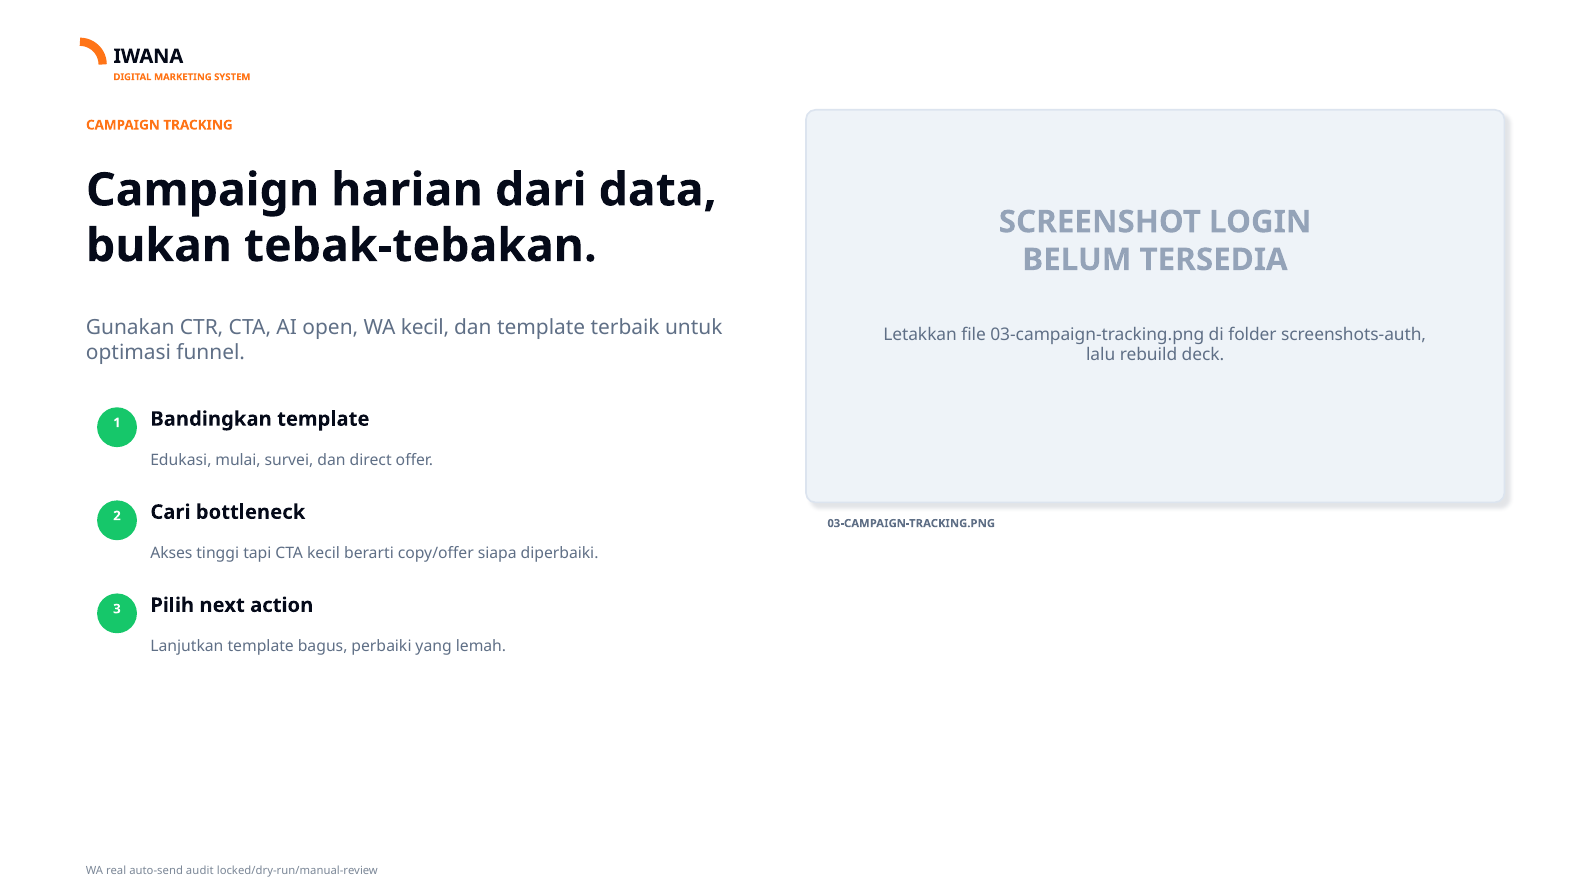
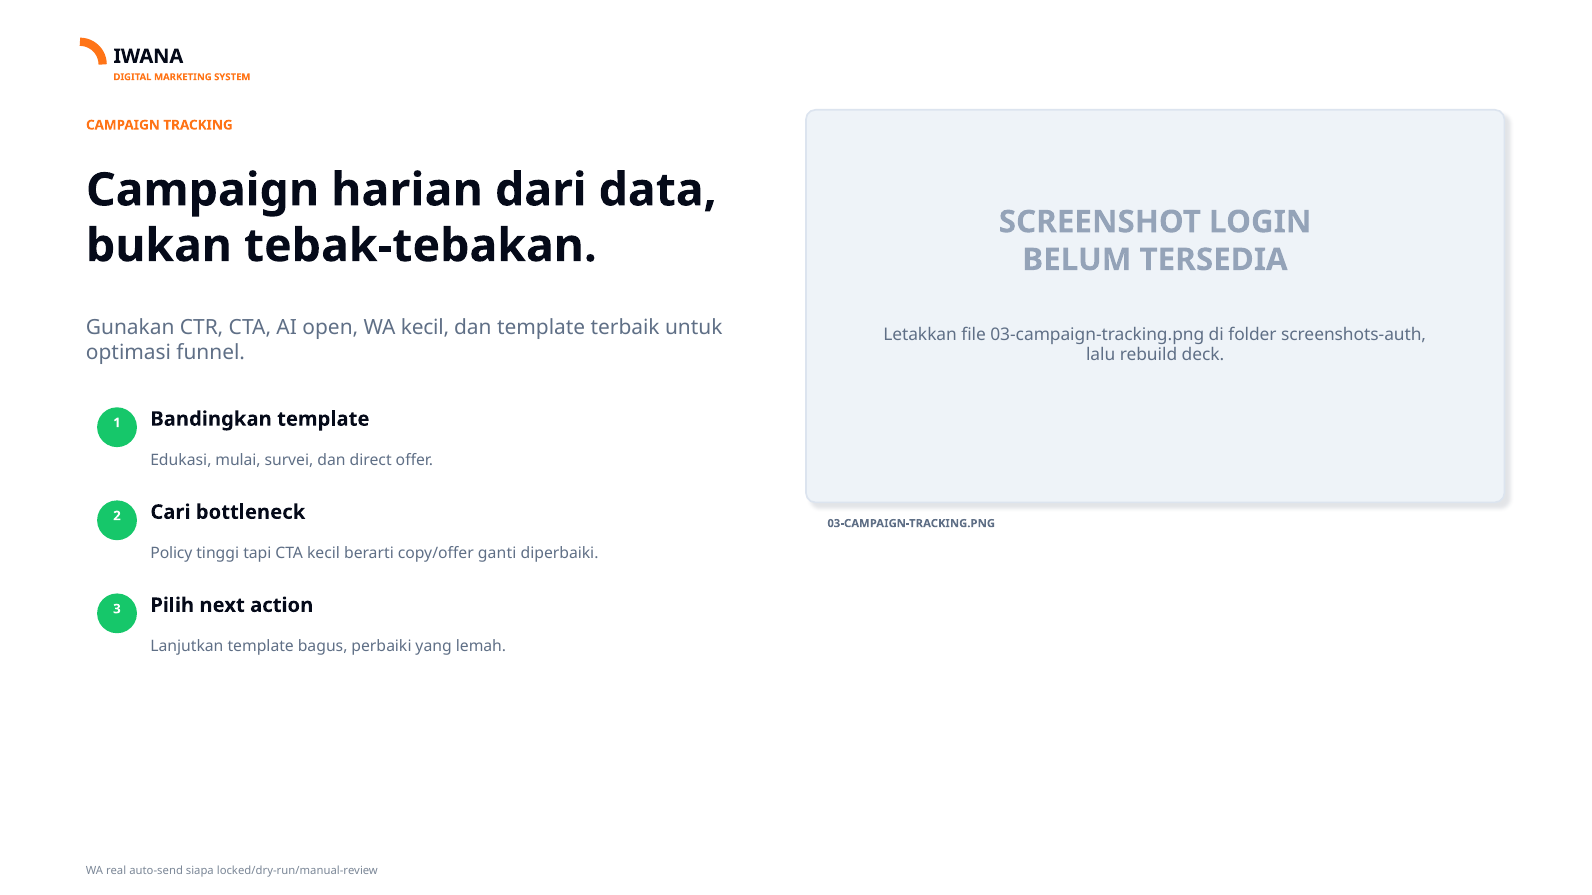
Akses: Akses -> Policy
siapa: siapa -> ganti
audit: audit -> siapa
